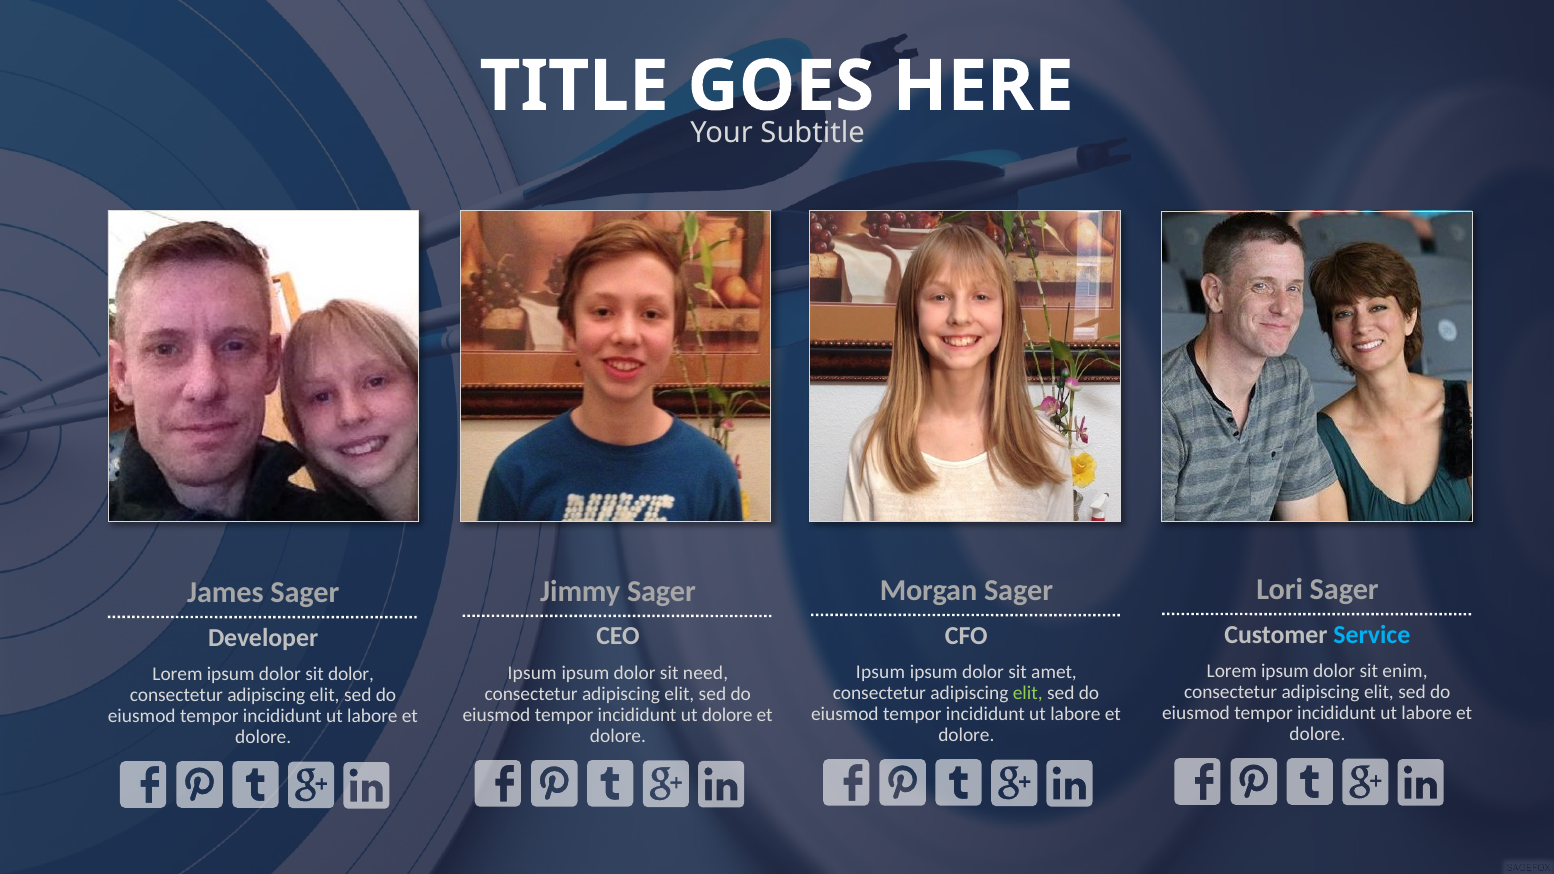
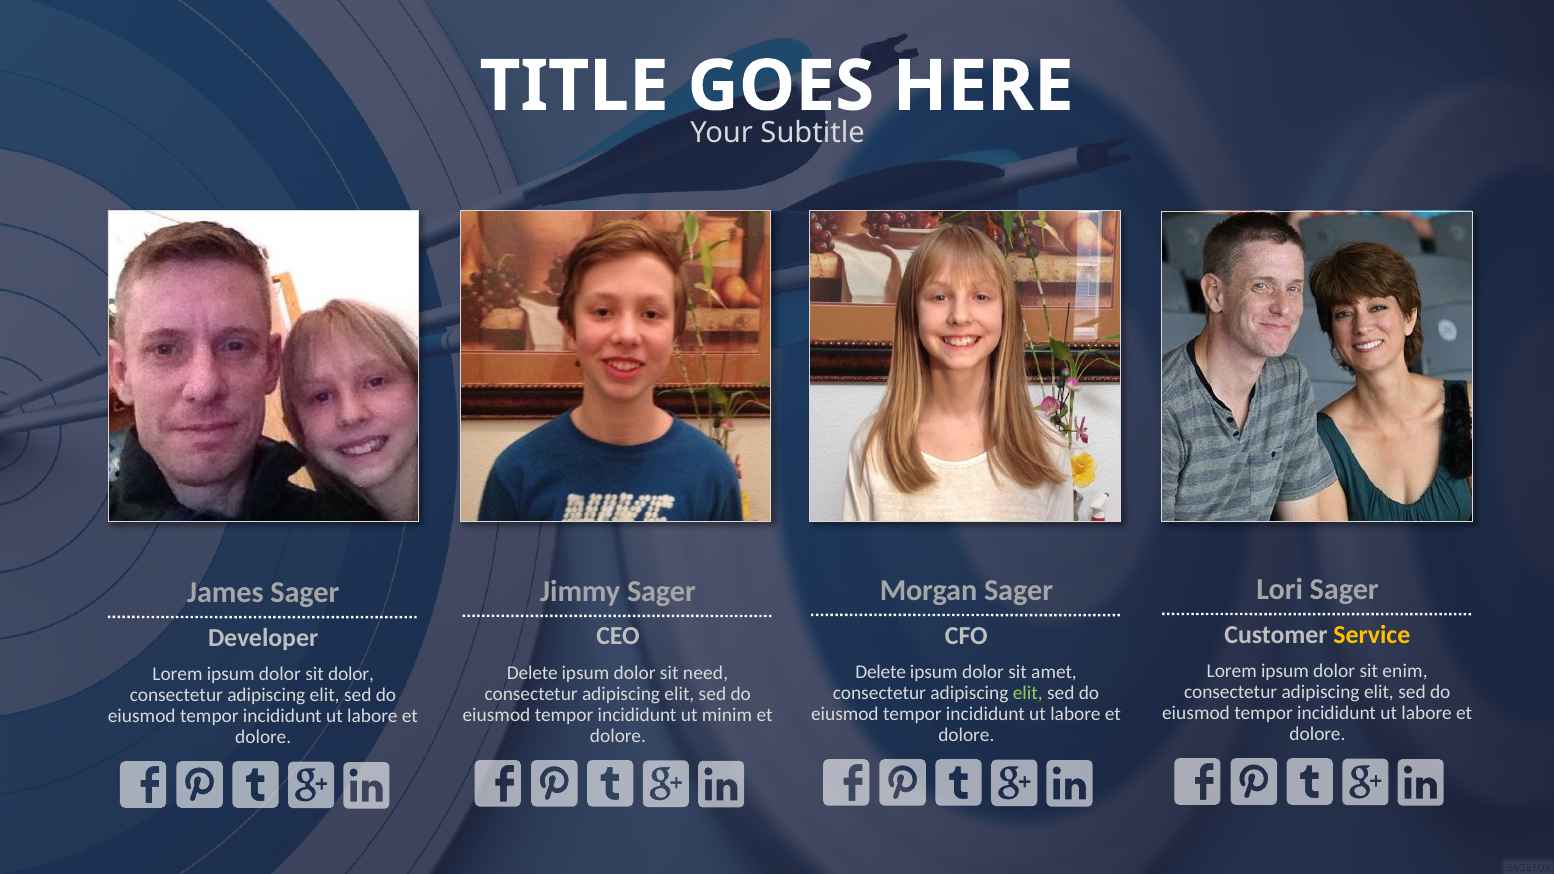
Service colour: light blue -> yellow
Ipsum at (881, 672): Ipsum -> Delete
Ipsum at (532, 673): Ipsum -> Delete
ut dolore: dolore -> minim
